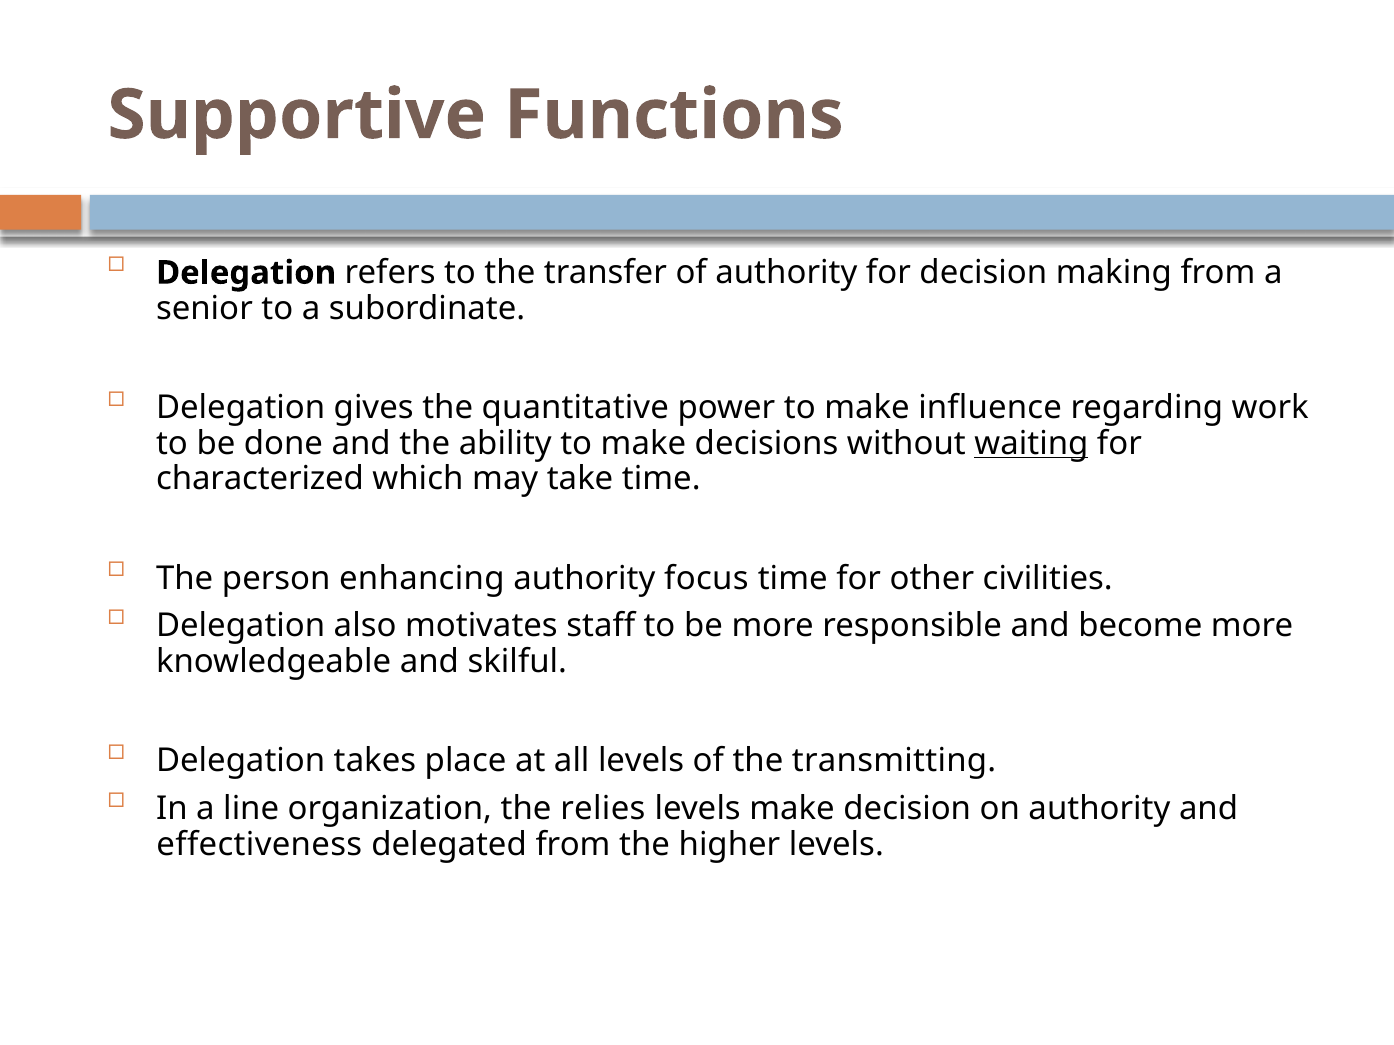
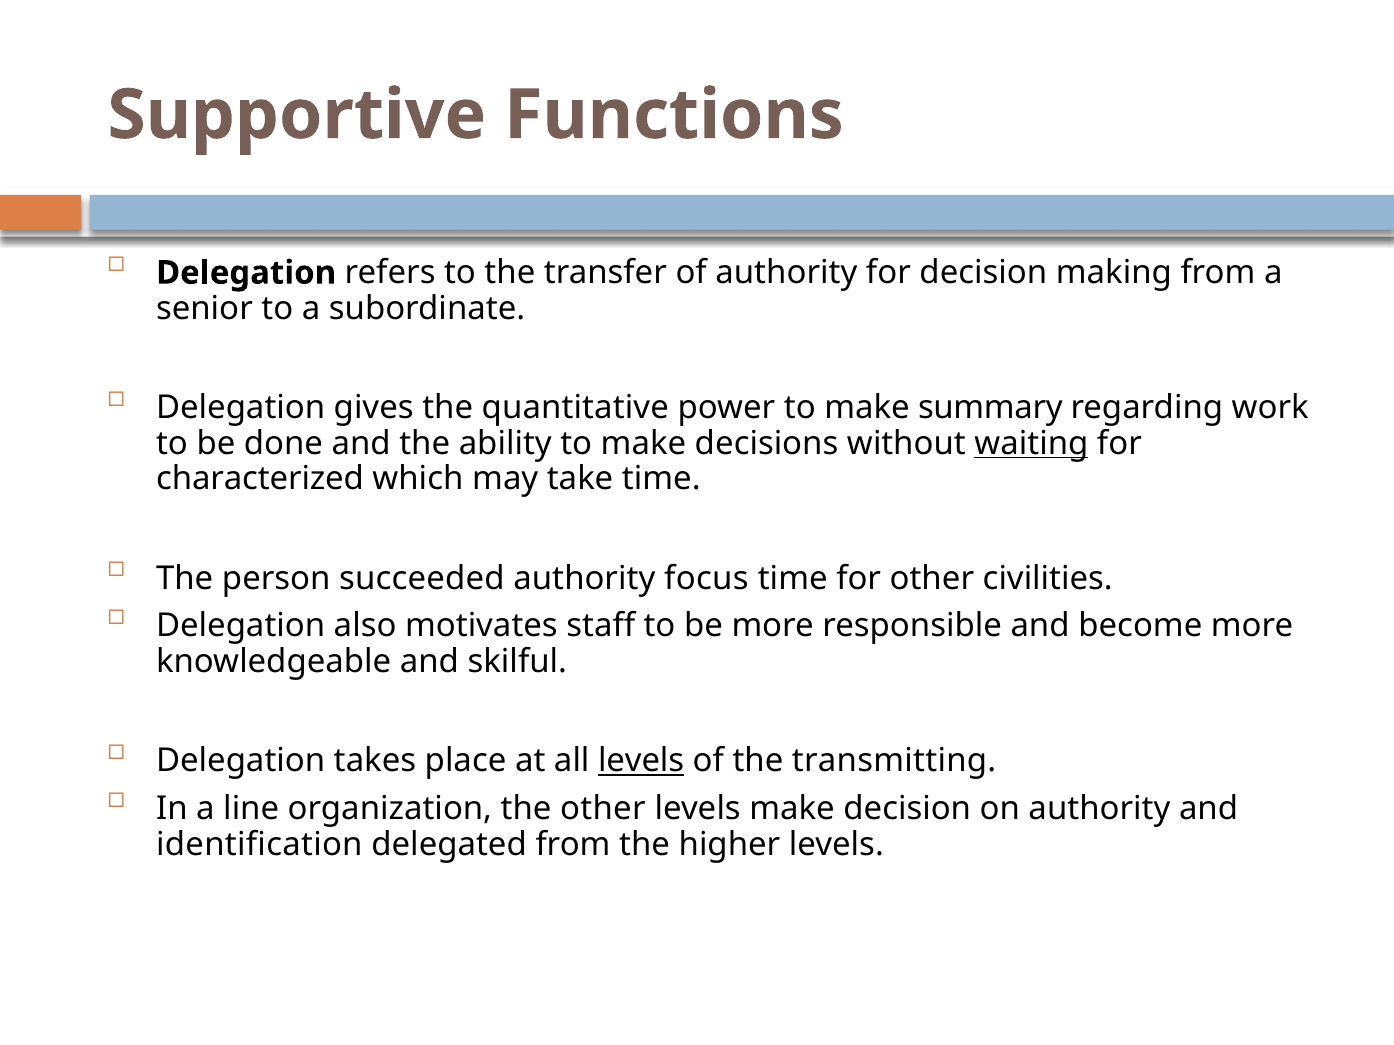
influence: influence -> summary
enhancing: enhancing -> succeeded
levels at (641, 761) underline: none -> present
the relies: relies -> other
effectiveness: effectiveness -> identification
